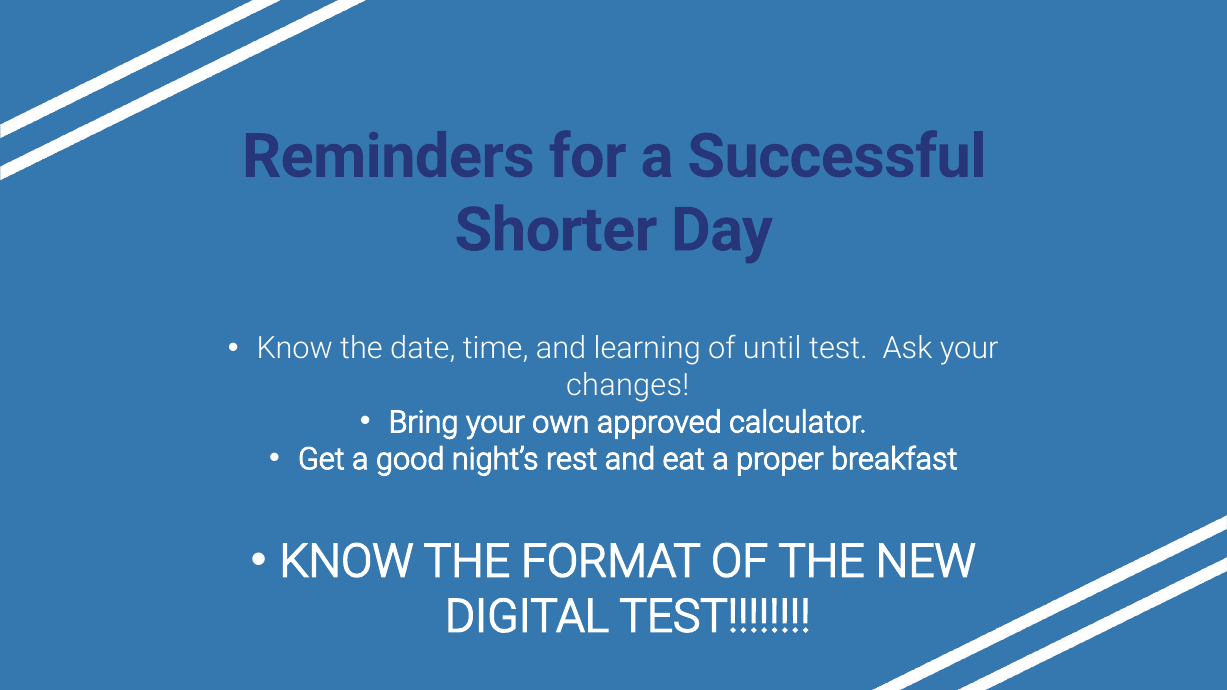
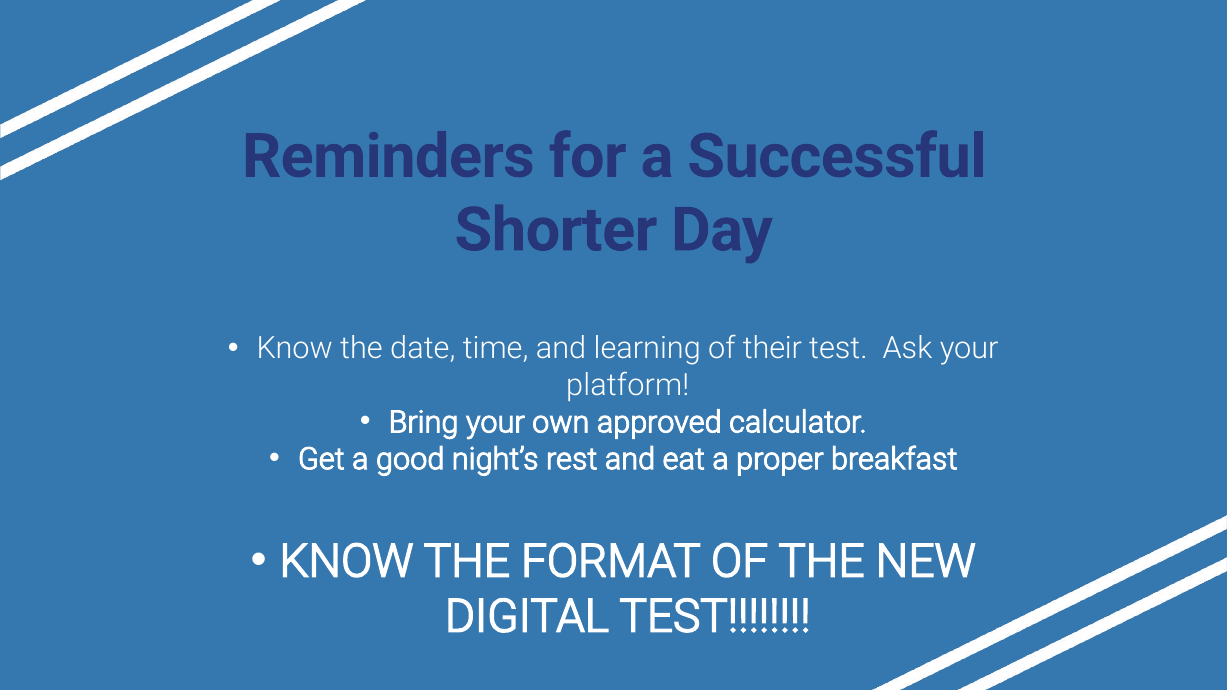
until: until -> their
changes: changes -> platform
